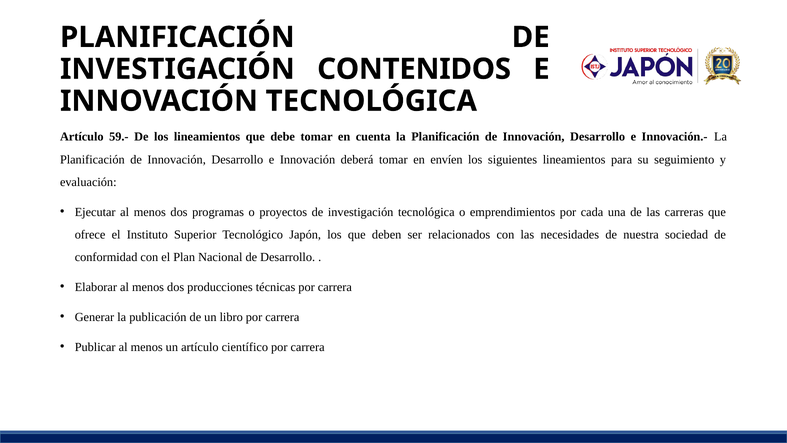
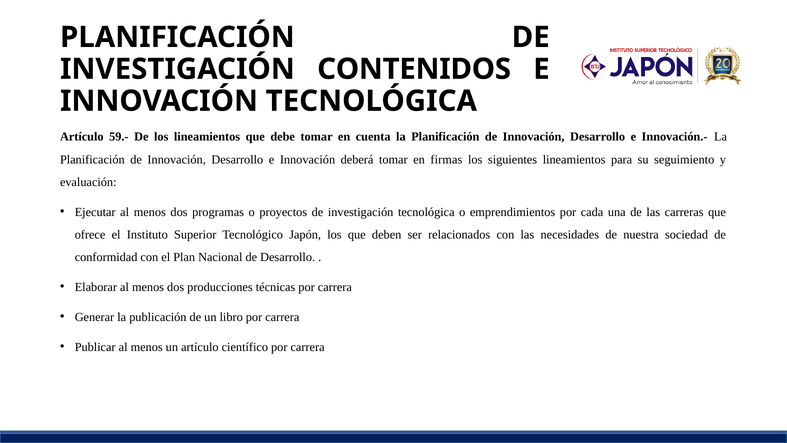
envíen: envíen -> firmas
